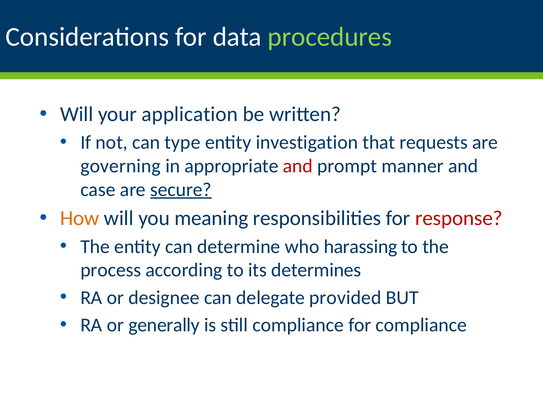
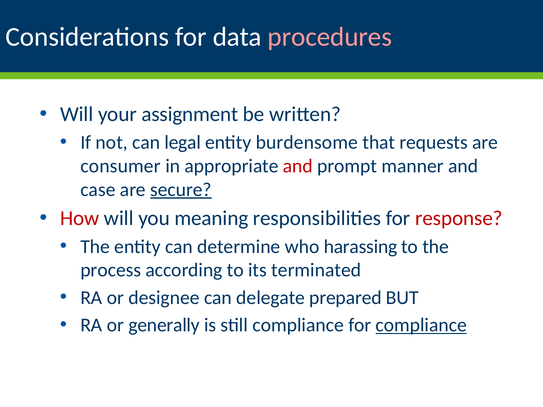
procedures colour: light green -> pink
application: application -> assignment
type: type -> legal
investigation: investigation -> burdensome
governing: governing -> consumer
How colour: orange -> red
determines: determines -> terminated
provided: provided -> prepared
compliance at (421, 325) underline: none -> present
